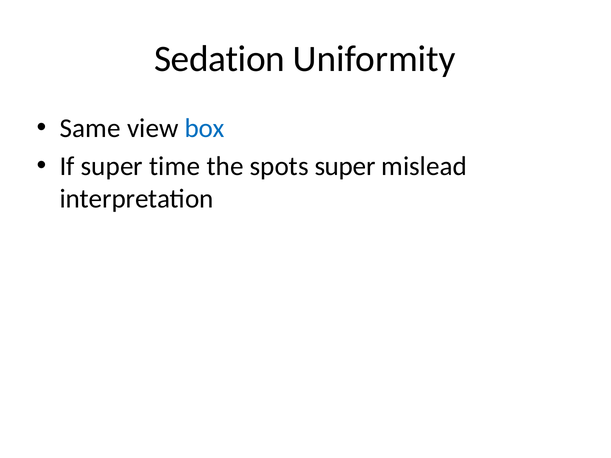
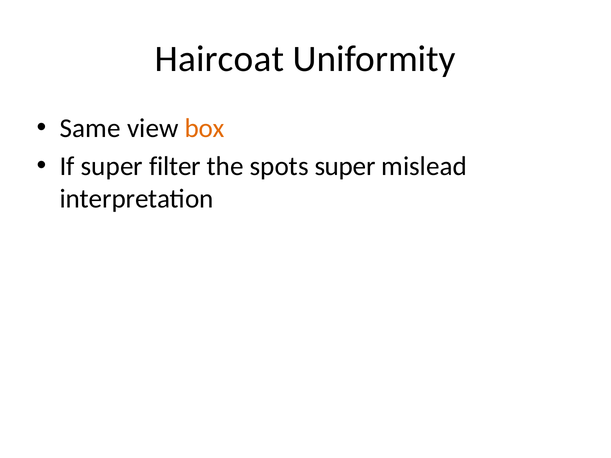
Sedation: Sedation -> Haircoat
box colour: blue -> orange
time: time -> filter
